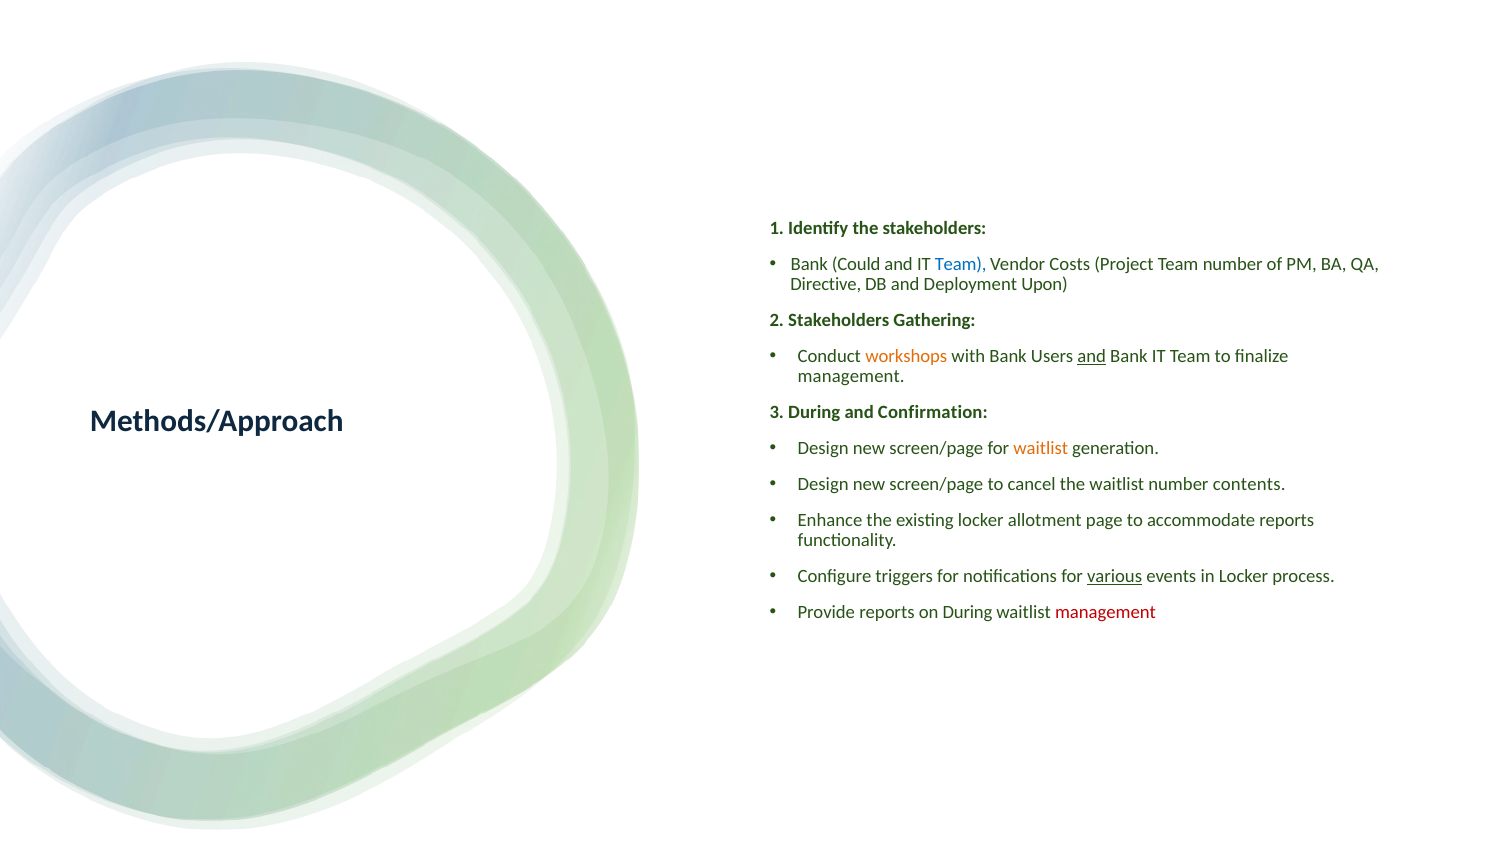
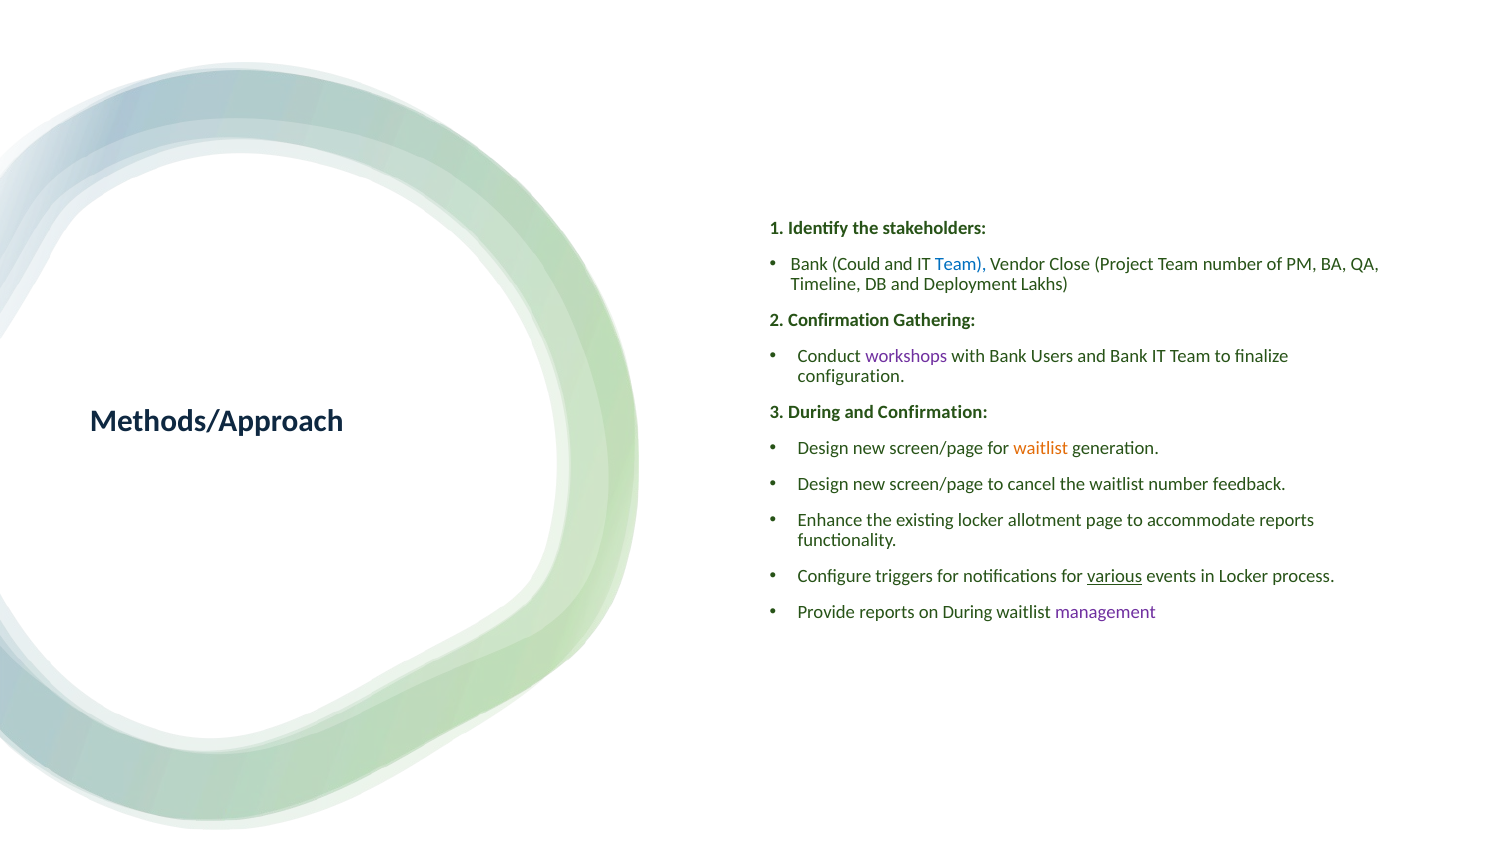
Costs: Costs -> Close
Directive: Directive -> Timeline
Upon: Upon -> Lakhs
2 Stakeholders: Stakeholders -> Confirmation
workshops colour: orange -> purple
and at (1092, 356) underline: present -> none
management at (851, 376): management -> configuration
contents: contents -> feedback
management at (1105, 612) colour: red -> purple
